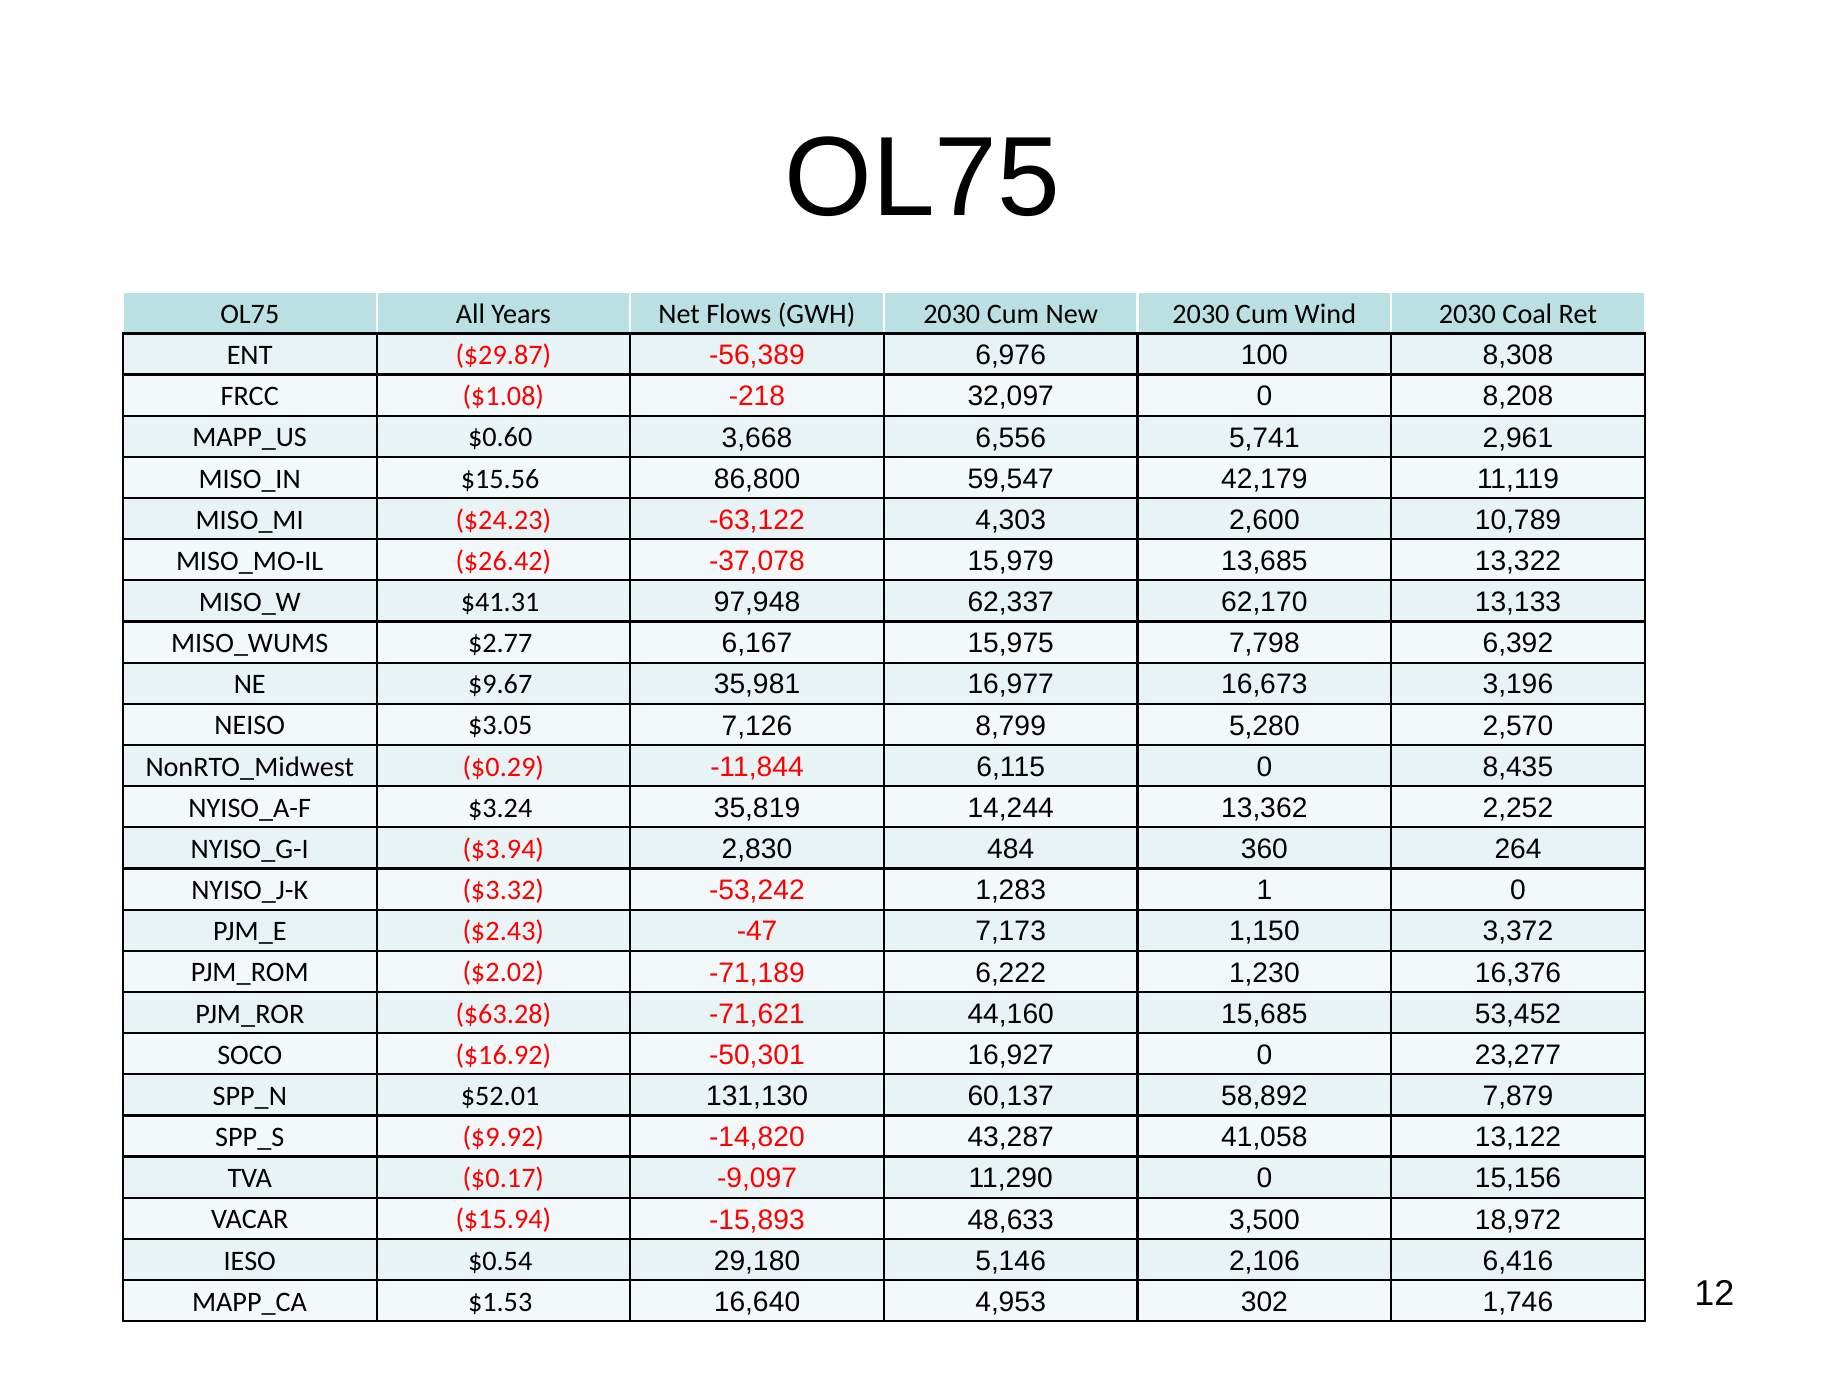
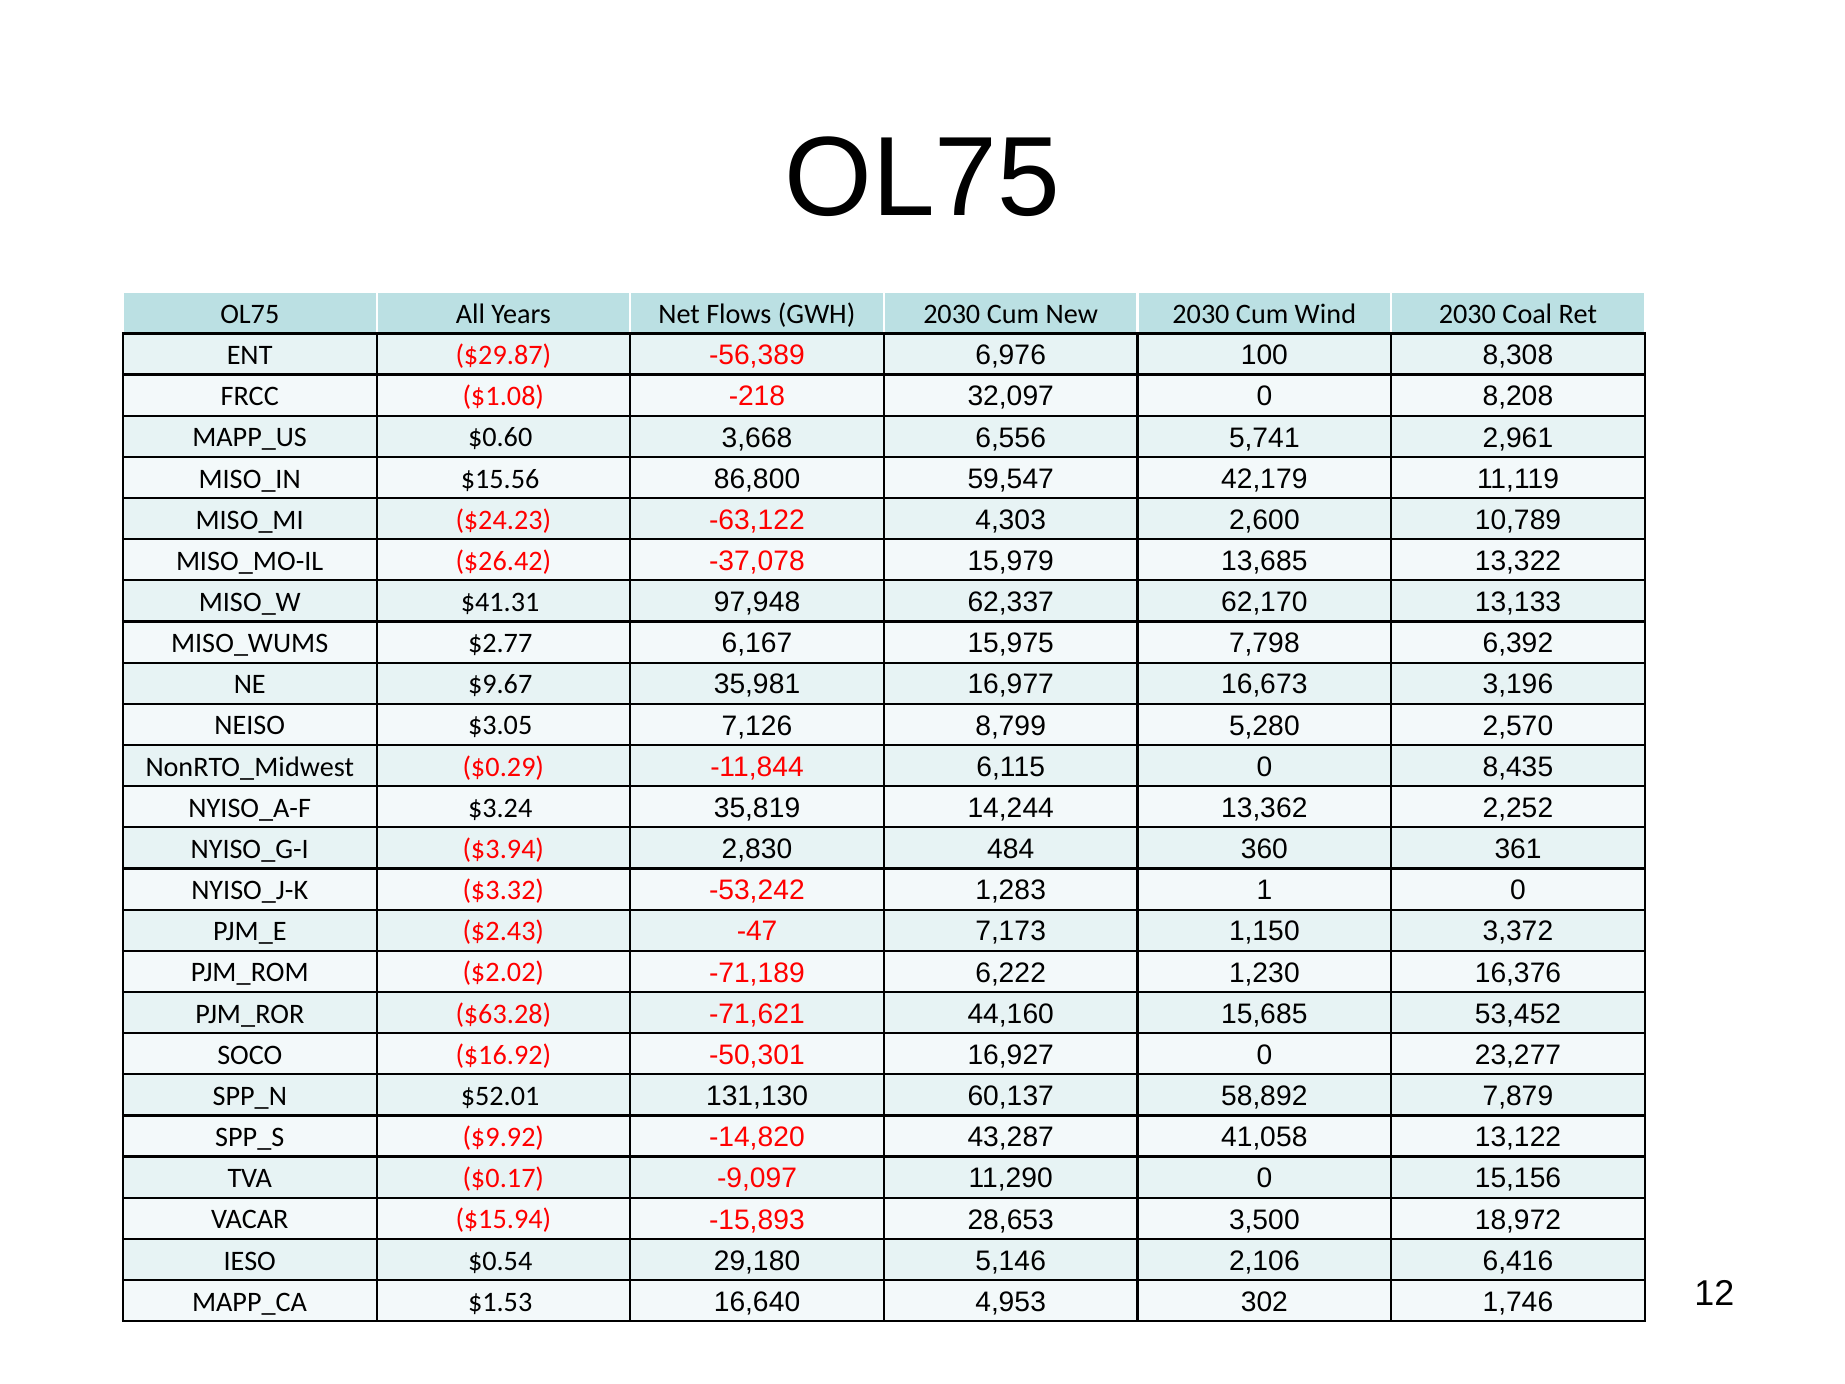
264: 264 -> 361
48,633: 48,633 -> 28,653
